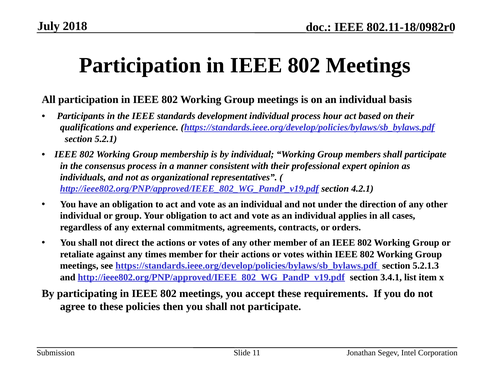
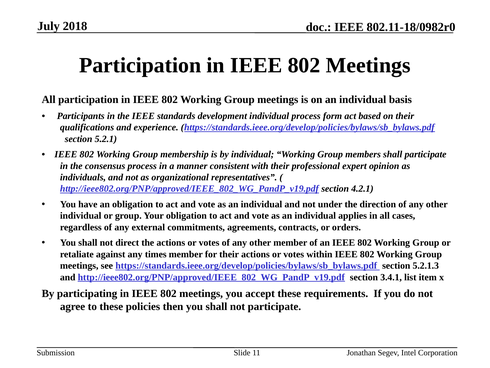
hour: hour -> form
